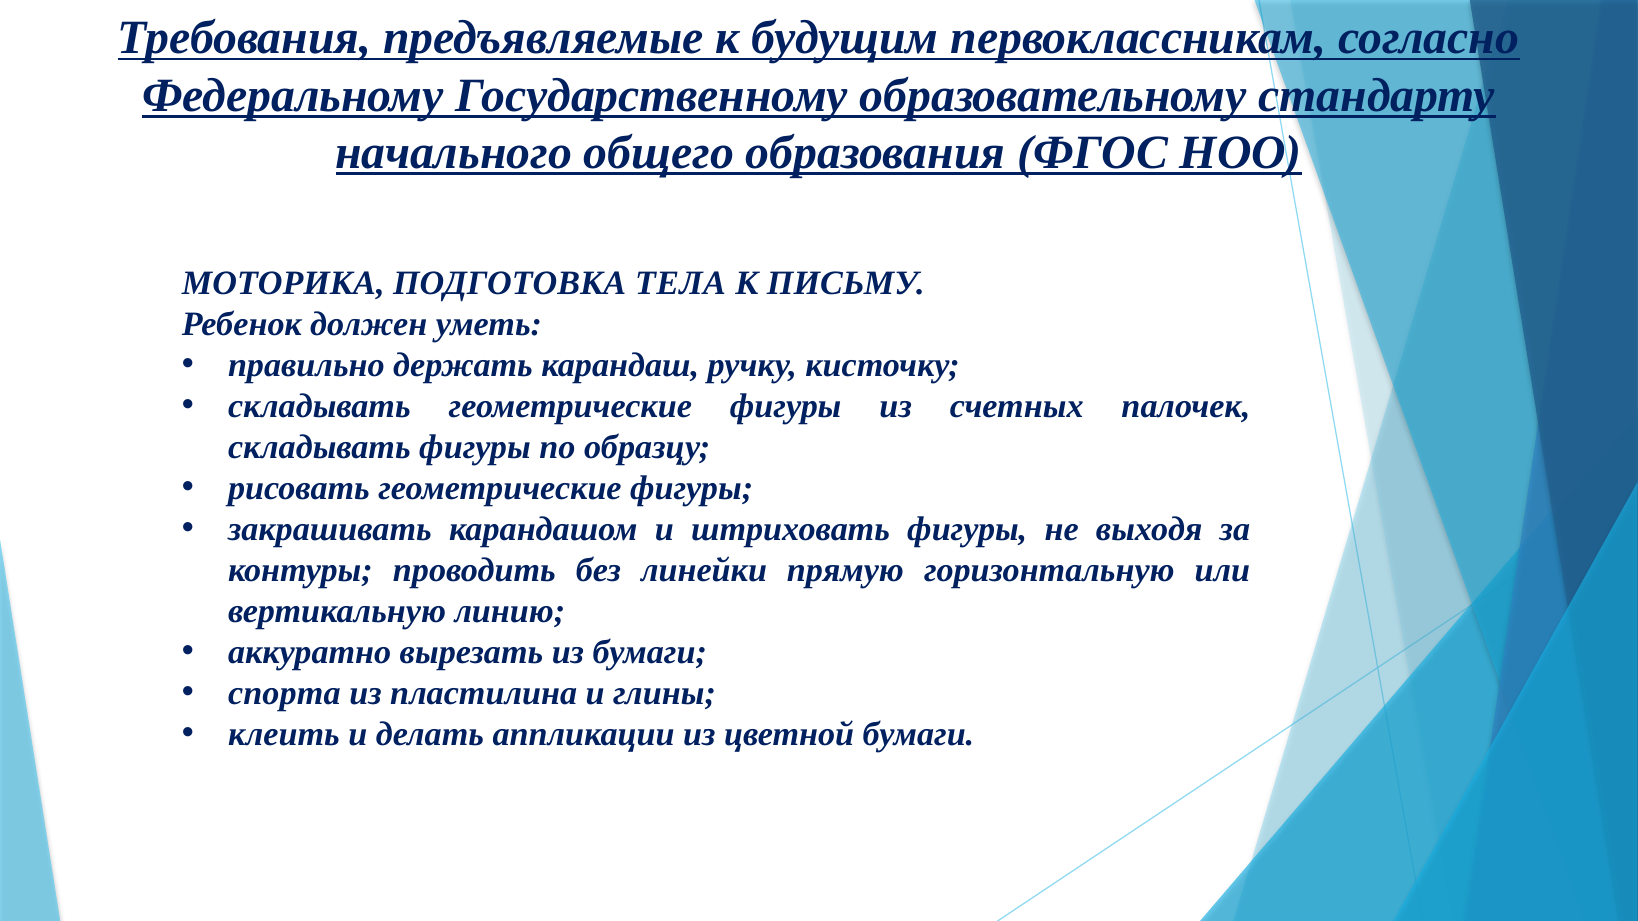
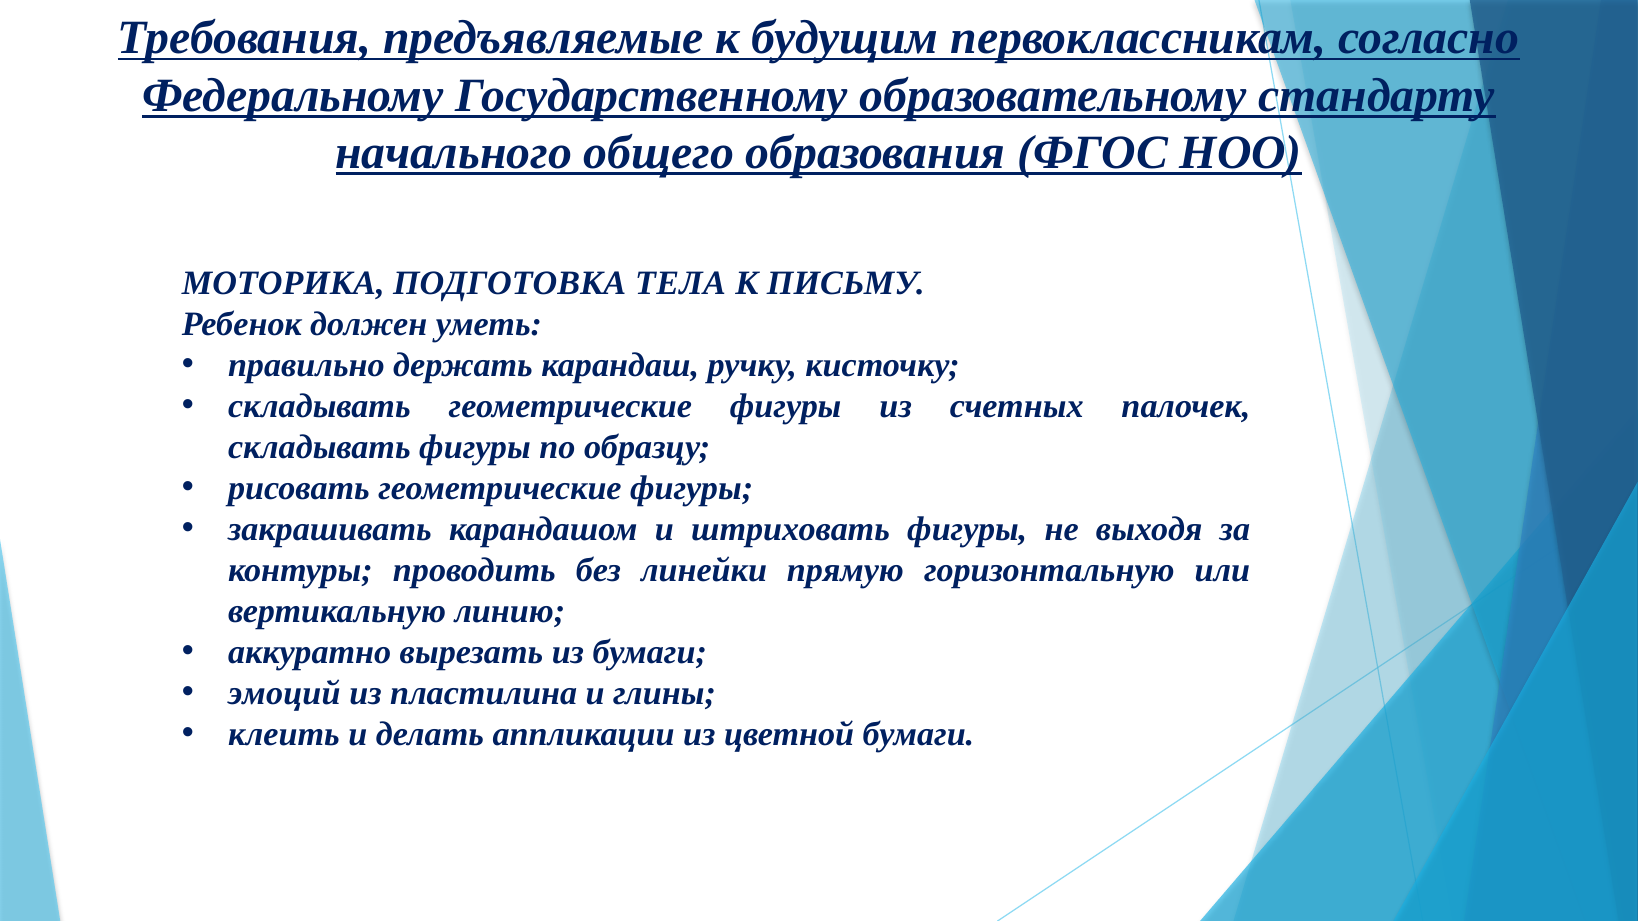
спорта: спорта -> эмоций
